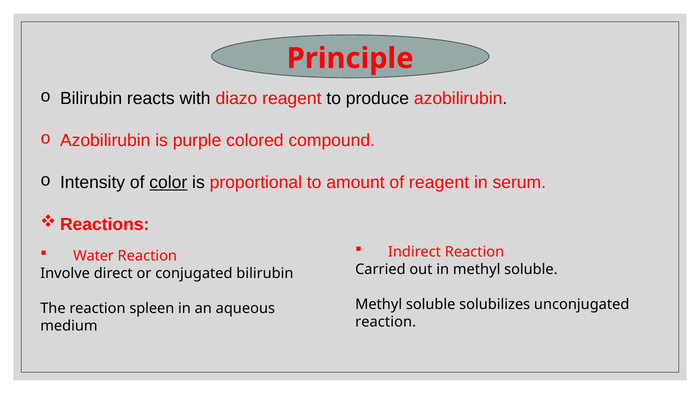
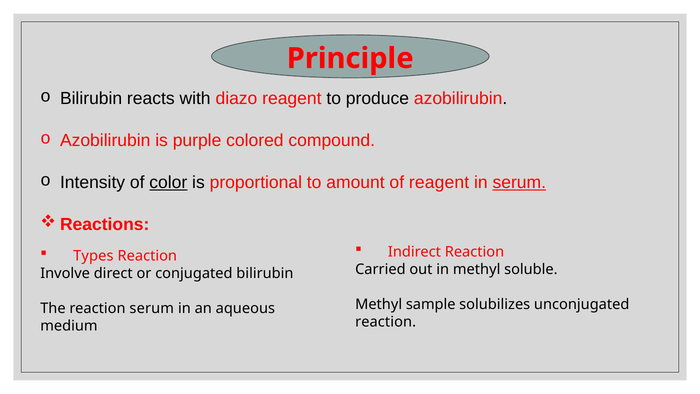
serum at (519, 182) underline: none -> present
Water: Water -> Types
soluble at (431, 304): soluble -> sample
reaction spleen: spleen -> serum
